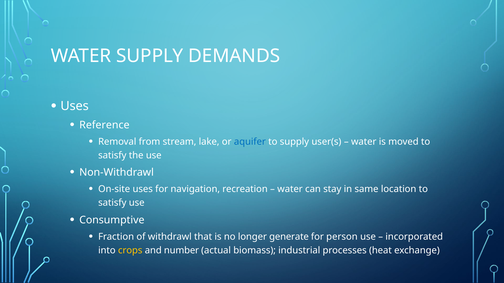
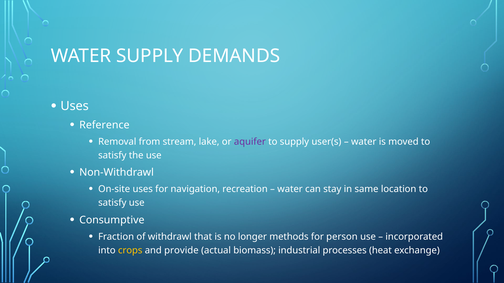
aquifer colour: blue -> purple
generate: generate -> methods
number: number -> provide
